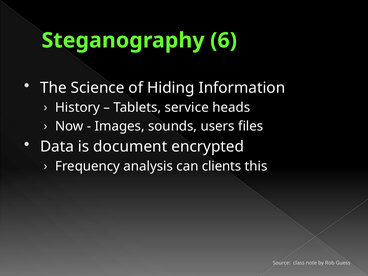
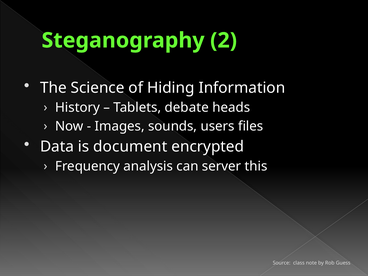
6: 6 -> 2
service: service -> debate
clients: clients -> server
